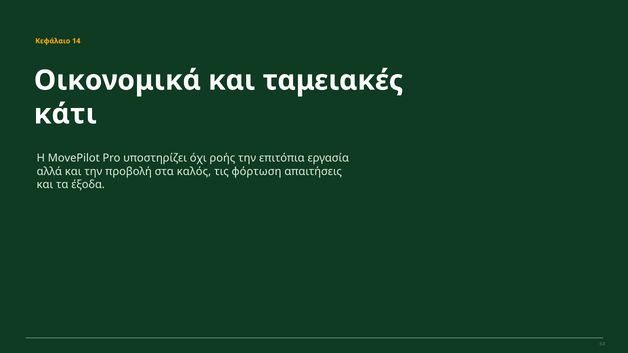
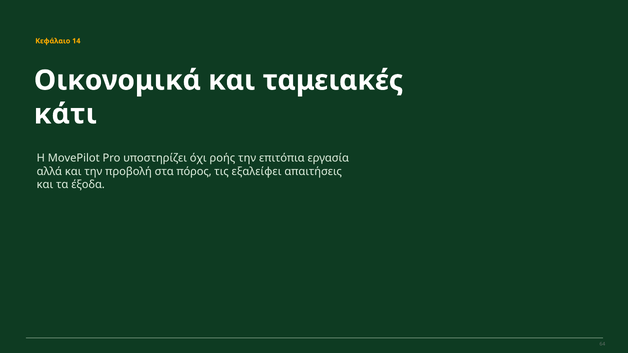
καλός: καλός -> πόρος
φόρτωση: φόρτωση -> εξαλείφει
